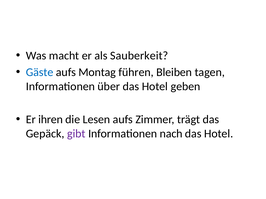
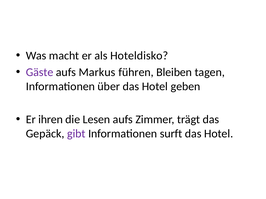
Sauberkeit: Sauberkeit -> Hoteldisko
Gäste colour: blue -> purple
Montag: Montag -> Markus
nach: nach -> surft
